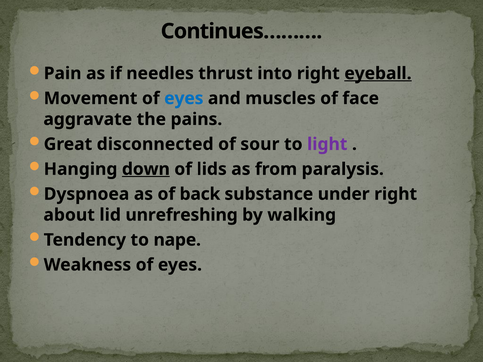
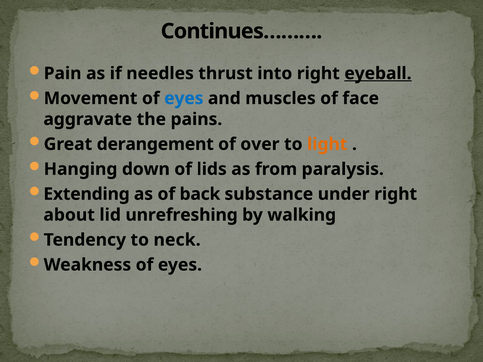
disconnected: disconnected -> derangement
sour: sour -> over
light colour: purple -> orange
down underline: present -> none
Dyspnoea: Dyspnoea -> Extending
nape: nape -> neck
